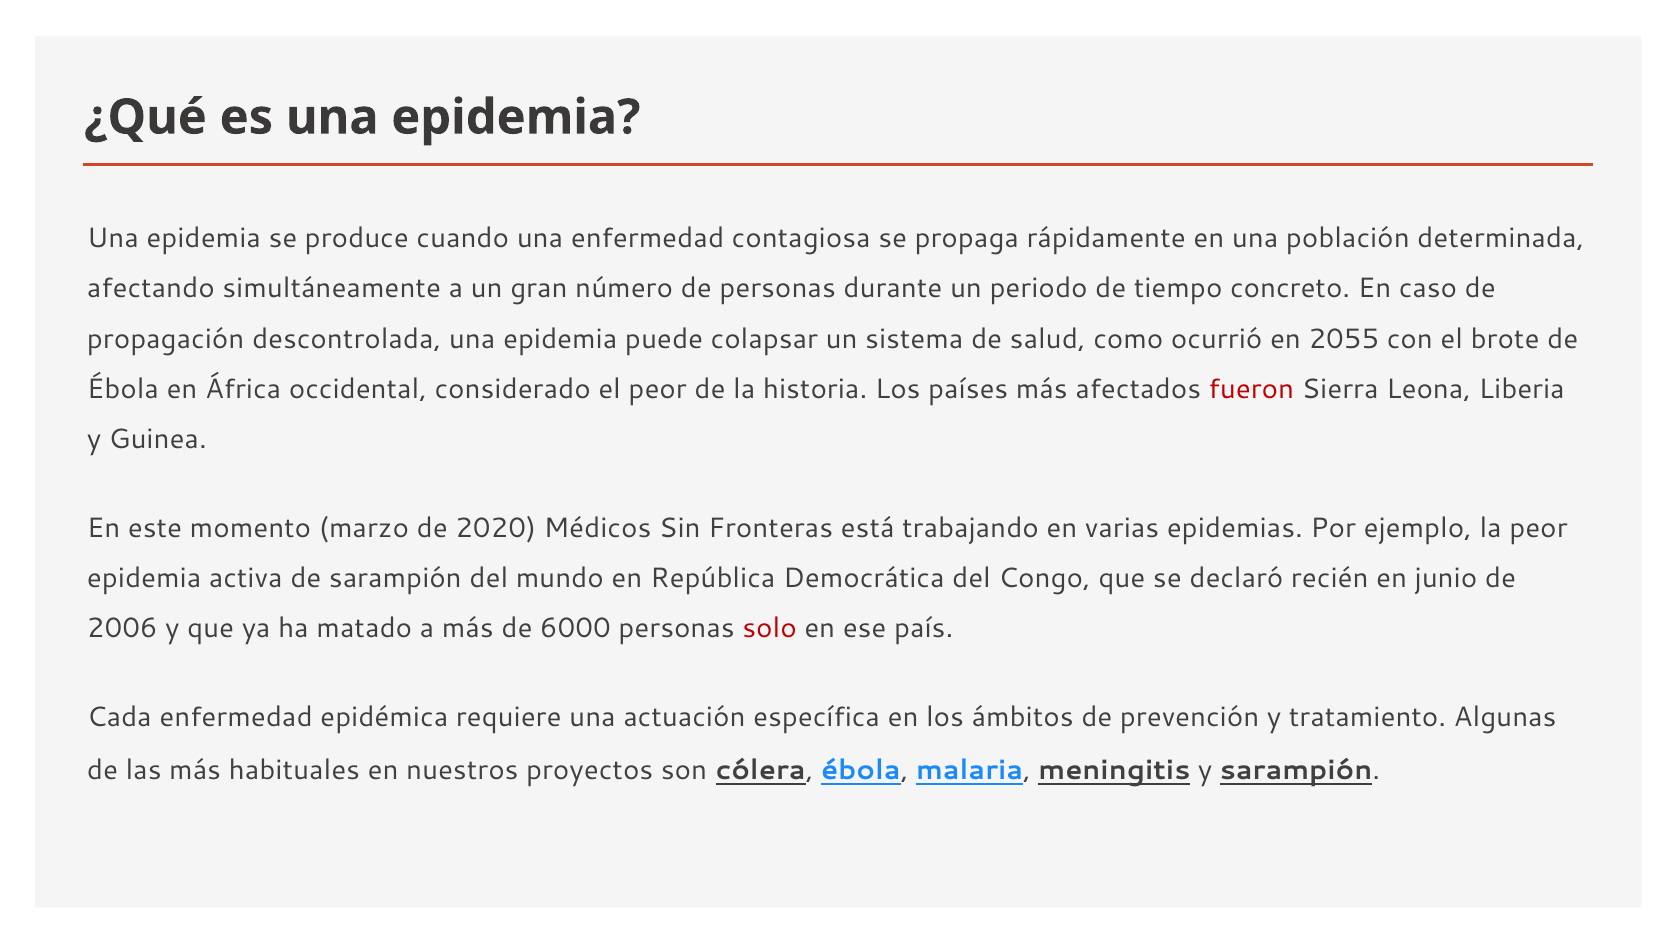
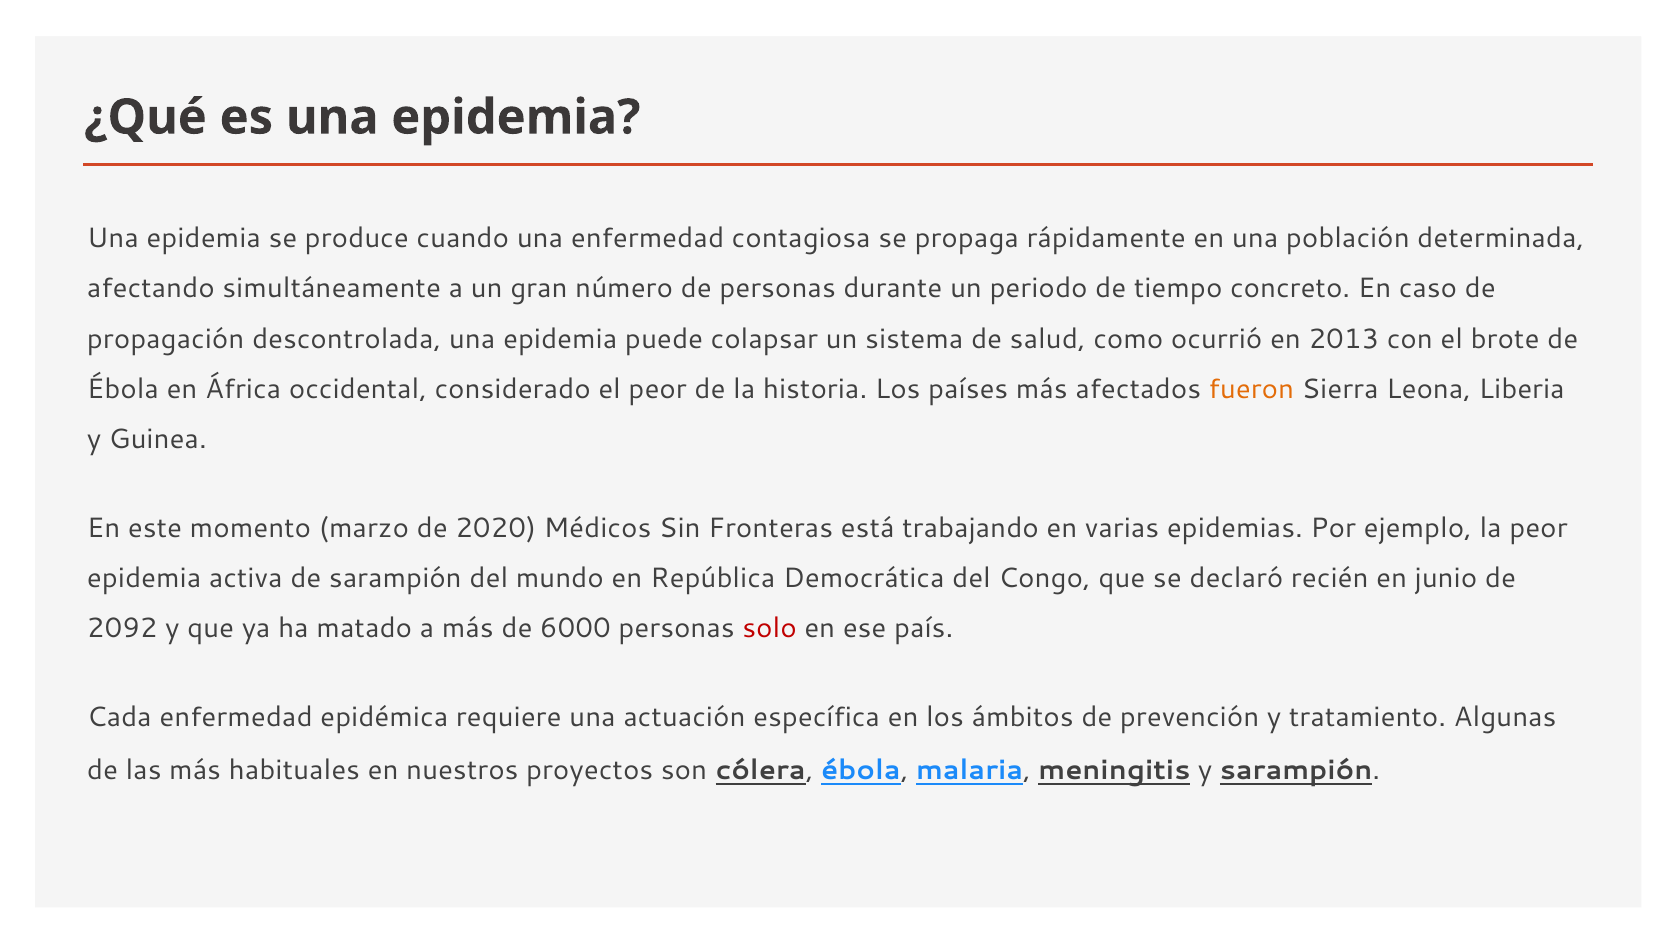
2055: 2055 -> 2013
fueron colour: red -> orange
2006: 2006 -> 2092
